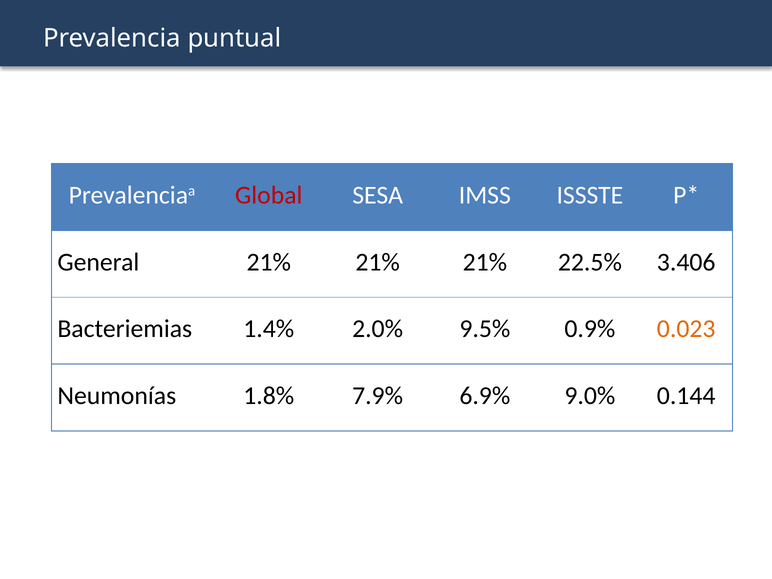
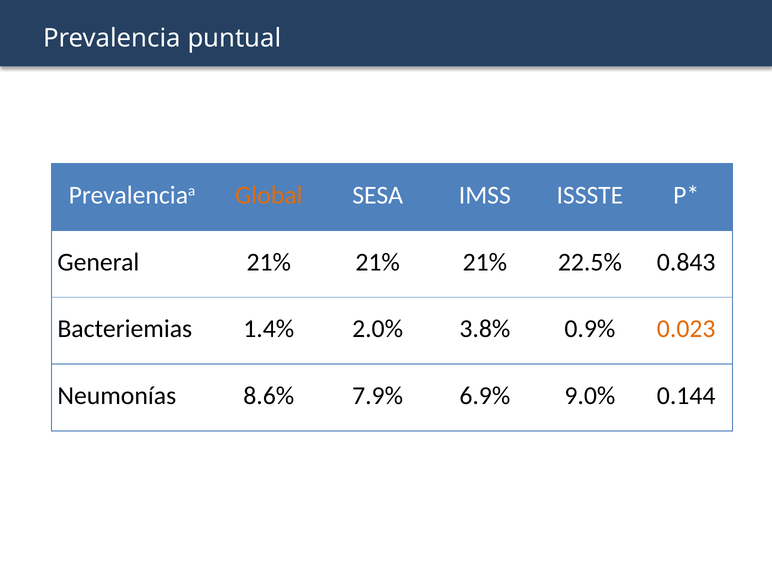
Global colour: red -> orange
3.406: 3.406 -> 0.843
9.5%: 9.5% -> 3.8%
1.8%: 1.8% -> 8.6%
